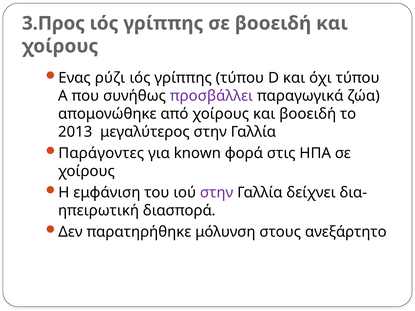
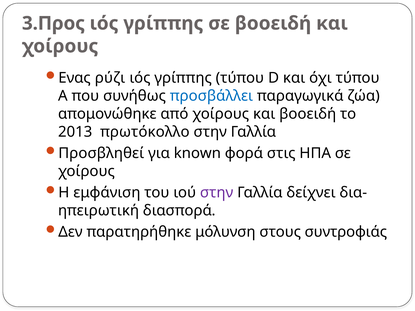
προσβάλλει colour: purple -> blue
μεγαλύτερος: μεγαλύτερος -> πρωτόκολλο
Παράγοντες: Παράγοντες -> Προσβληθεί
ανεξάρτητο: ανεξάρτητο -> συντροφιάς
